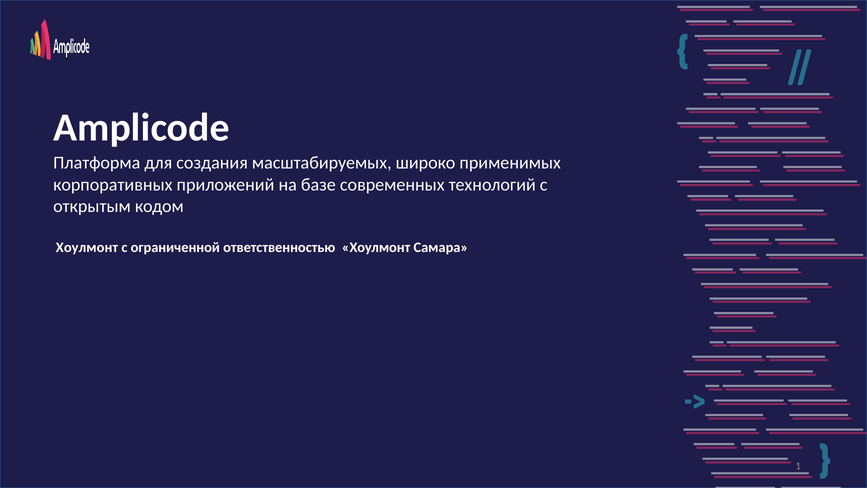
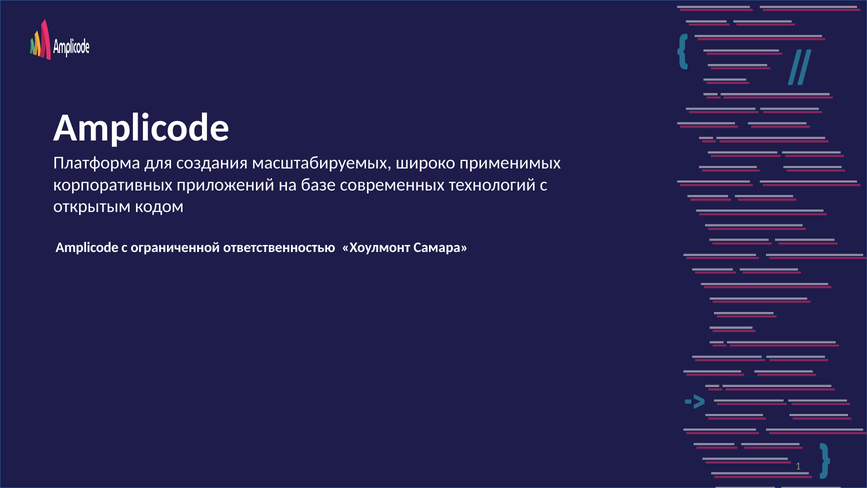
Хоулмонт at (87, 247): Хоулмонт -> Amplicode
